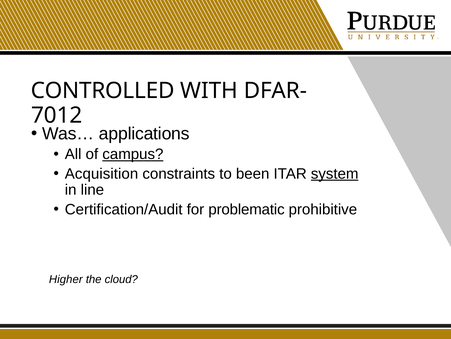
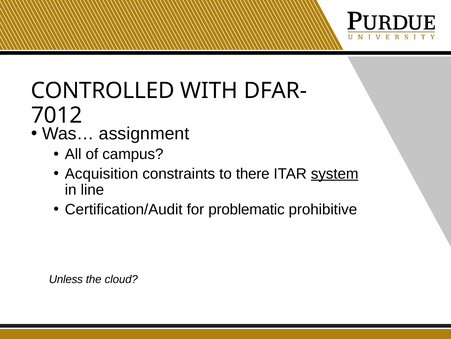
applications: applications -> assignment
campus underline: present -> none
been: been -> there
Higher: Higher -> Unless
